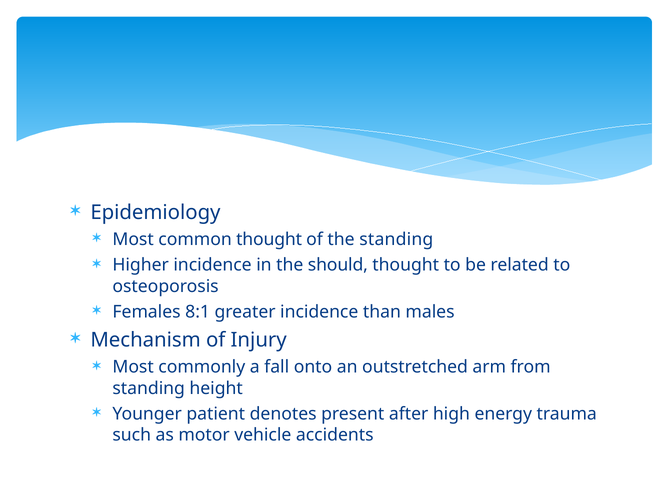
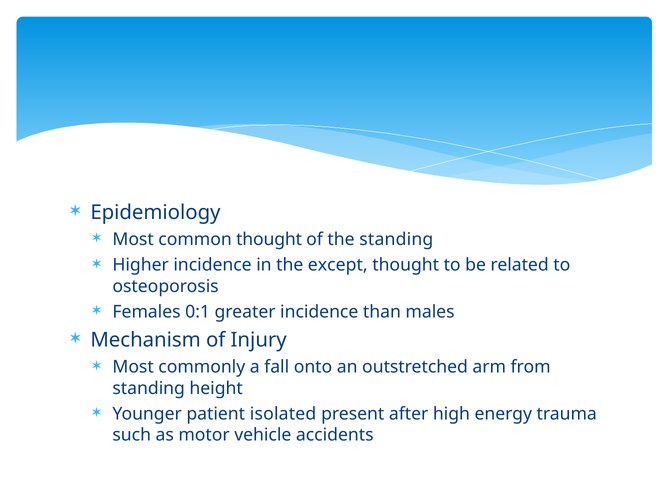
should: should -> except
8:1: 8:1 -> 0:1
denotes: denotes -> isolated
